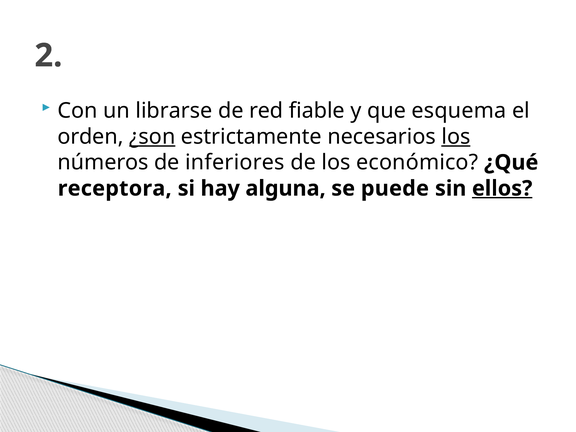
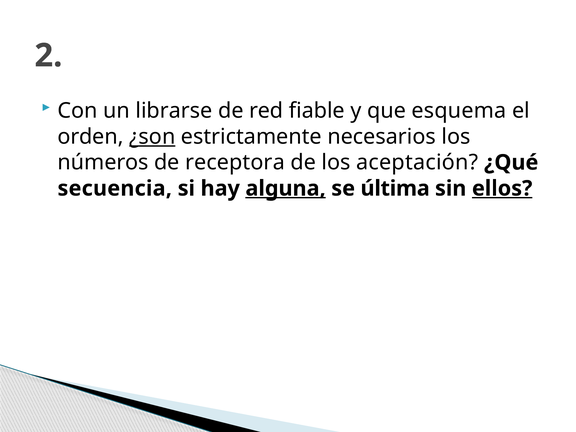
los at (456, 137) underline: present -> none
inferiores: inferiores -> receptora
económico: económico -> aceptación
receptora: receptora -> secuencia
alguna underline: none -> present
puede: puede -> última
